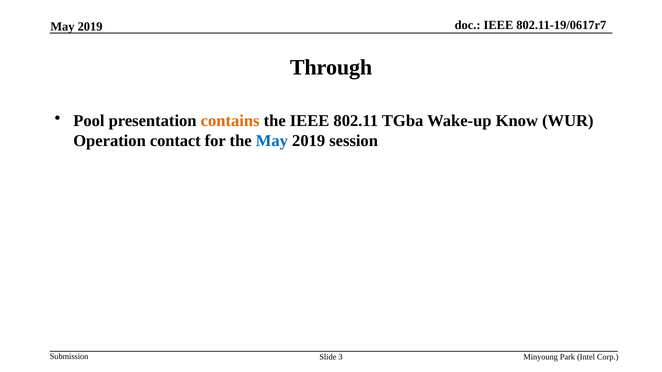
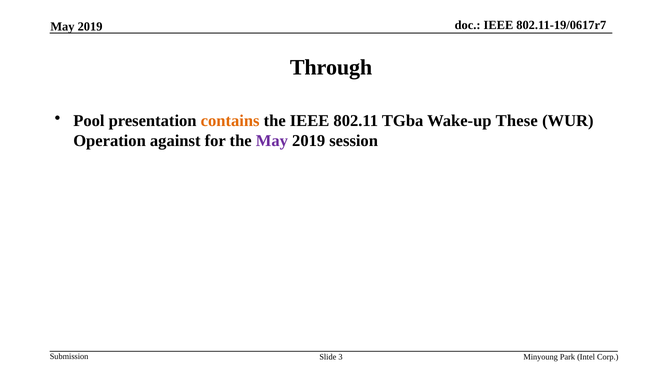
Know: Know -> These
contact: contact -> against
May at (272, 141) colour: blue -> purple
